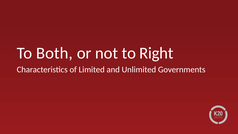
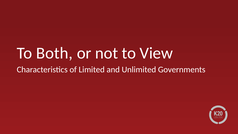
Right: Right -> View
